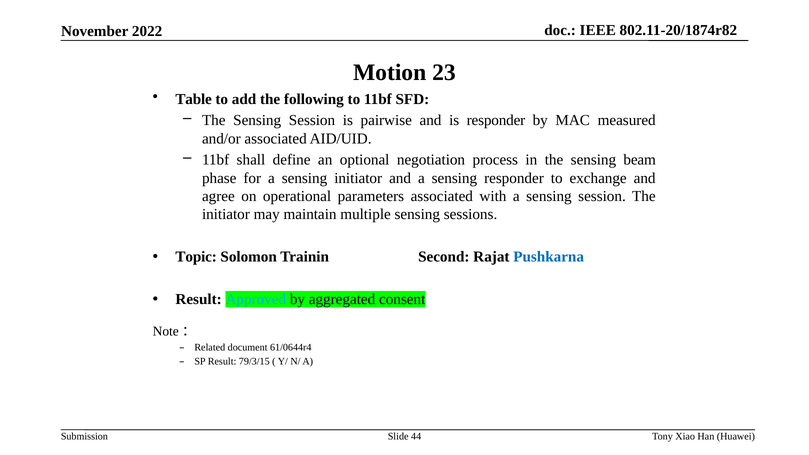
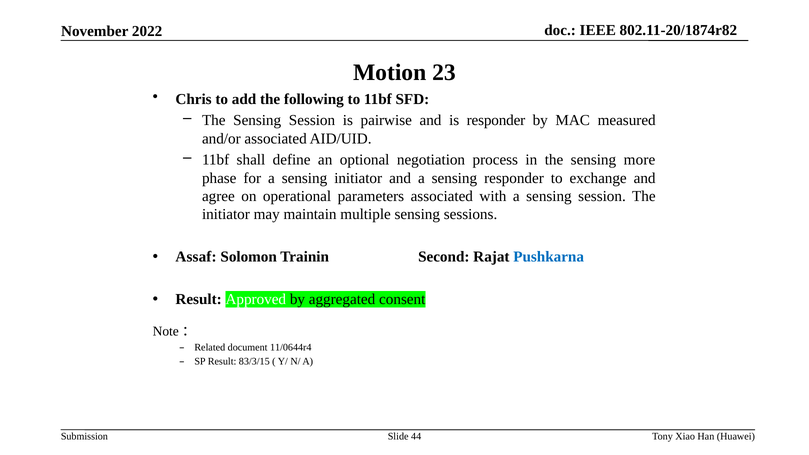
Table: Table -> Chris
beam: beam -> more
Topic: Topic -> Assaf
Approved colour: light blue -> white
61/0644r4: 61/0644r4 -> 11/0644r4
79/3/15: 79/3/15 -> 83/3/15
